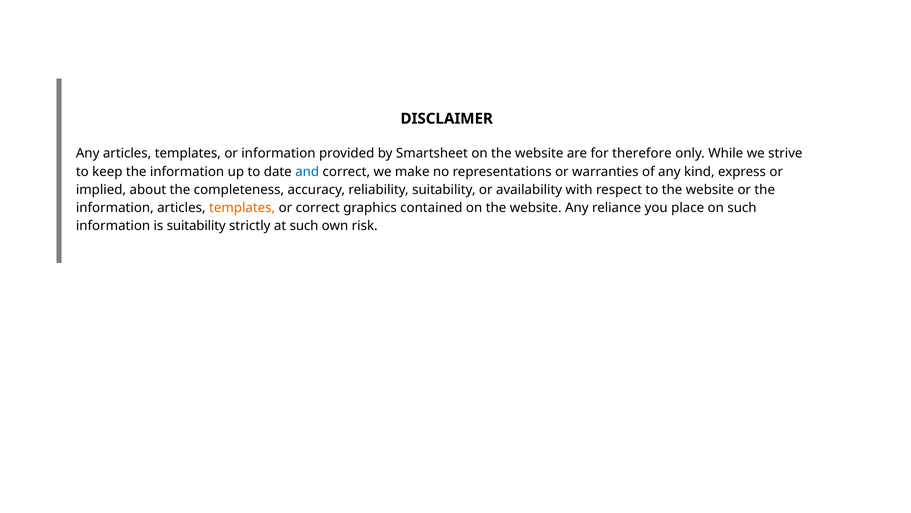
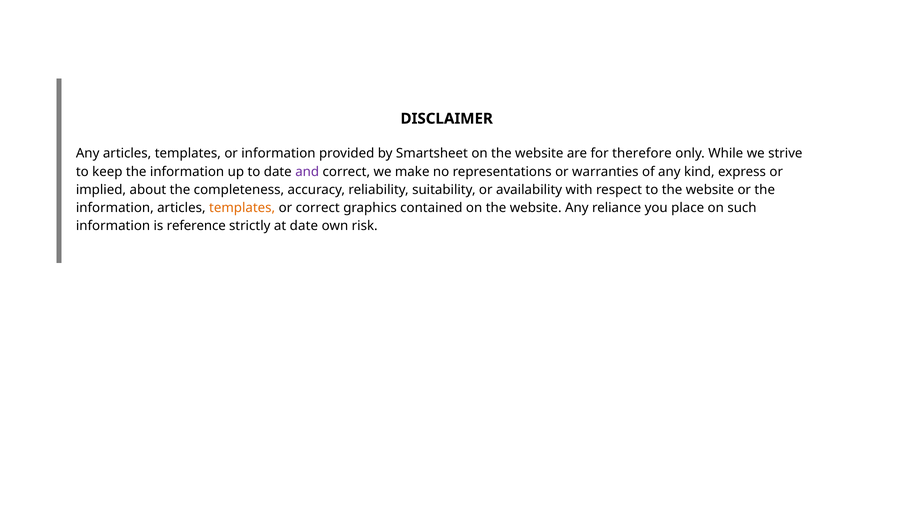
and colour: blue -> purple
is suitability: suitability -> reference
at such: such -> date
